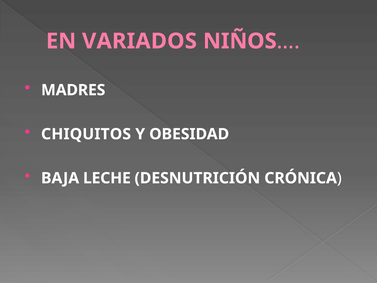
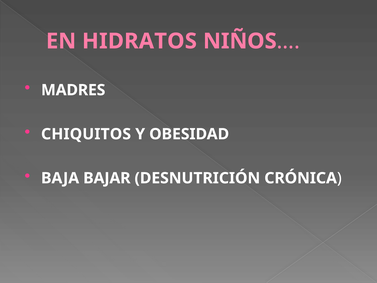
VARIADOS: VARIADOS -> HIDRATOS
LECHE: LECHE -> BAJAR
